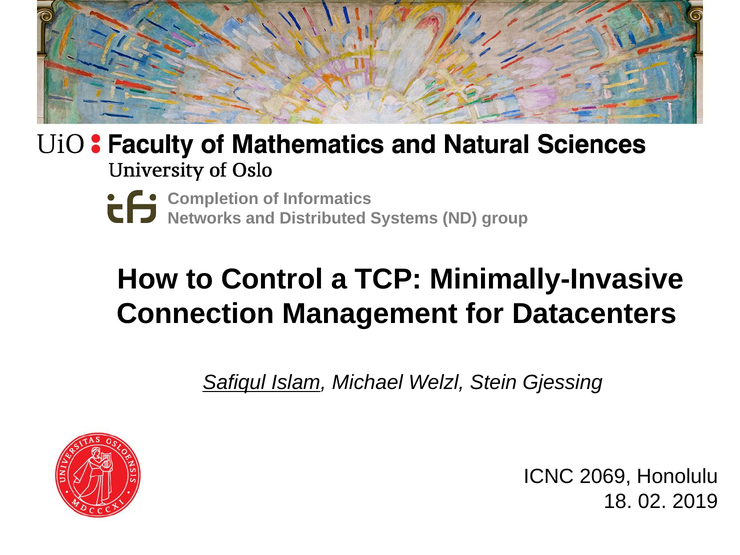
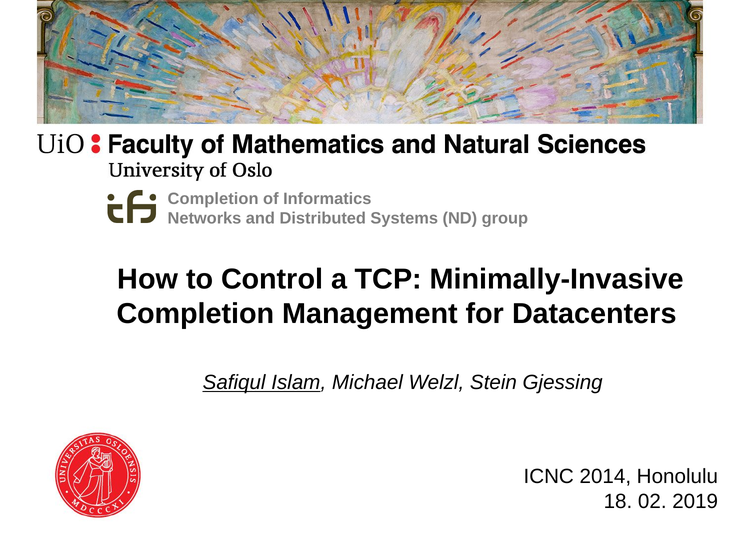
Connection at (196, 314): Connection -> Completion
2069: 2069 -> 2014
